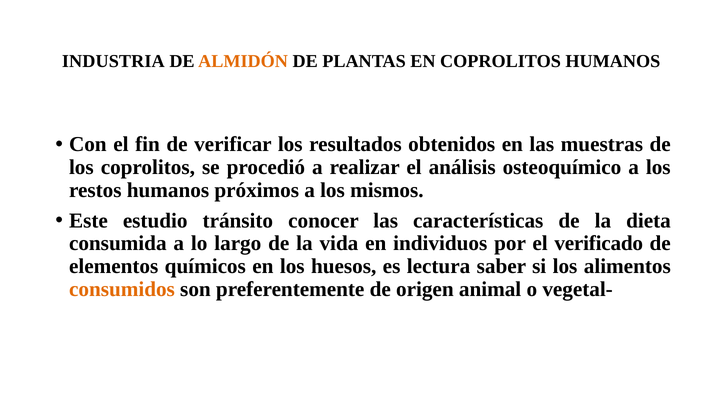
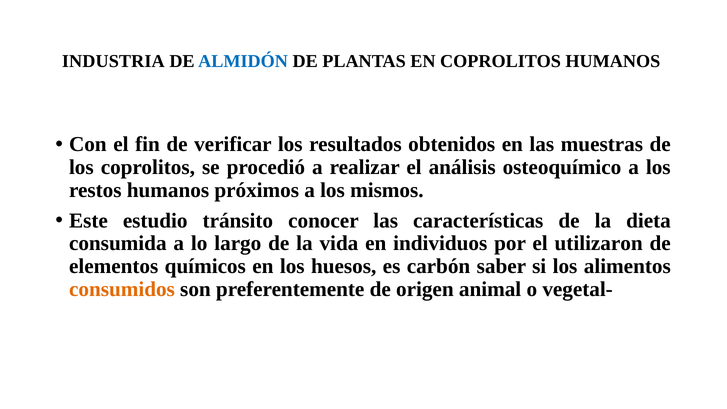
ALMIDÓN colour: orange -> blue
verificado: verificado -> utilizaron
lectura: lectura -> carbón
